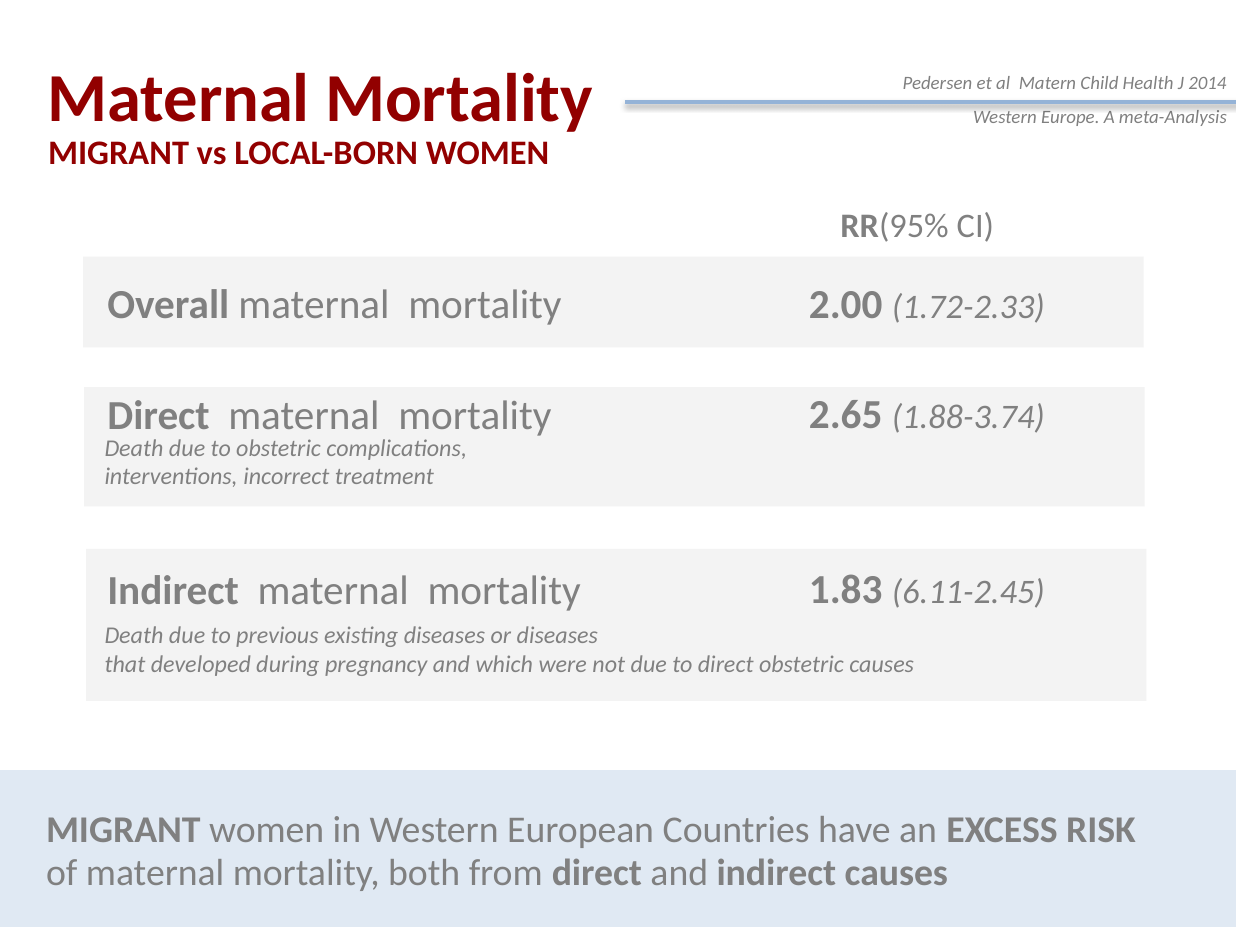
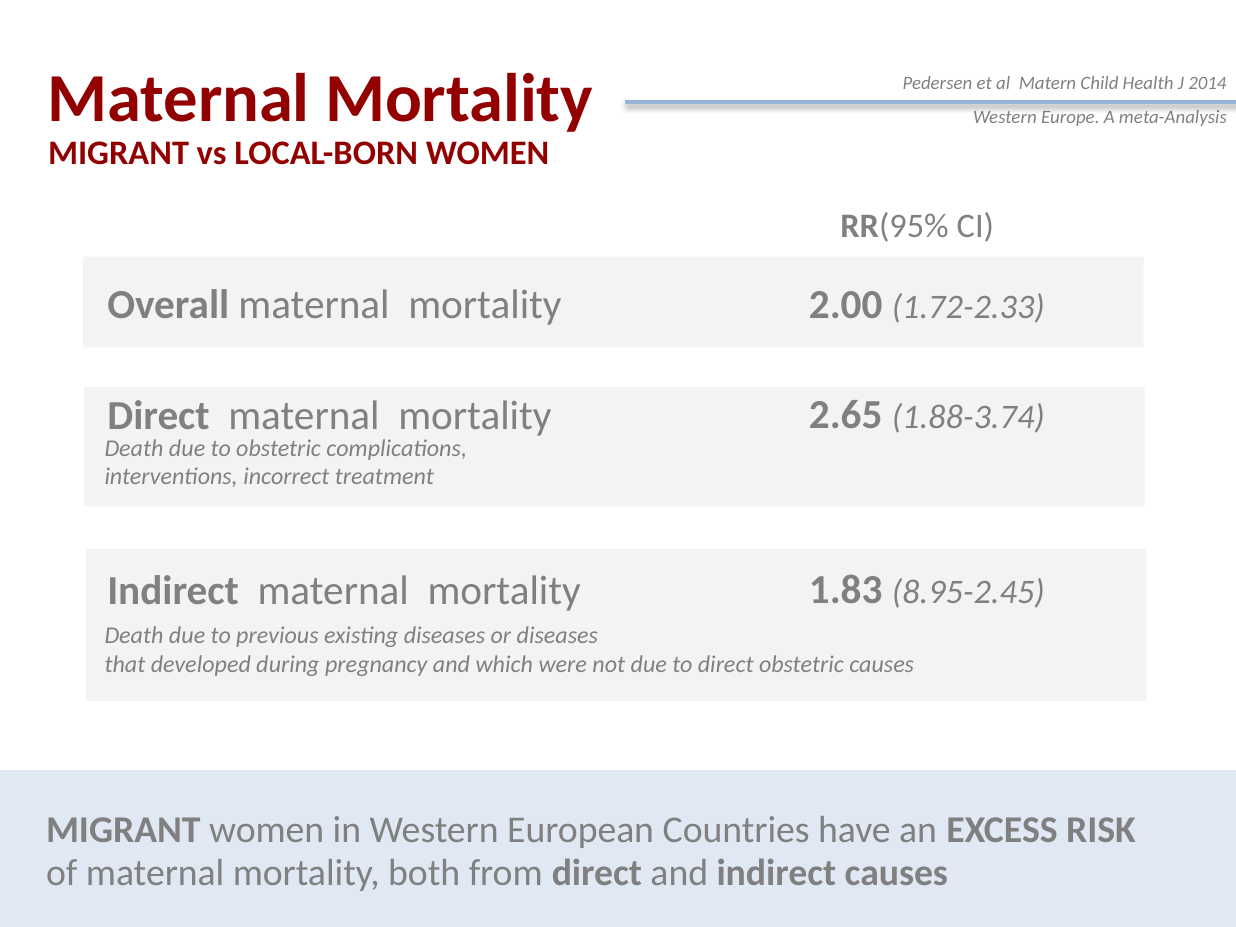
6.11-2.45: 6.11-2.45 -> 8.95-2.45
